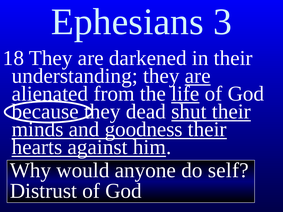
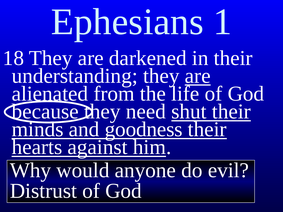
3: 3 -> 1
life underline: present -> none
dead: dead -> need
self: self -> evil
